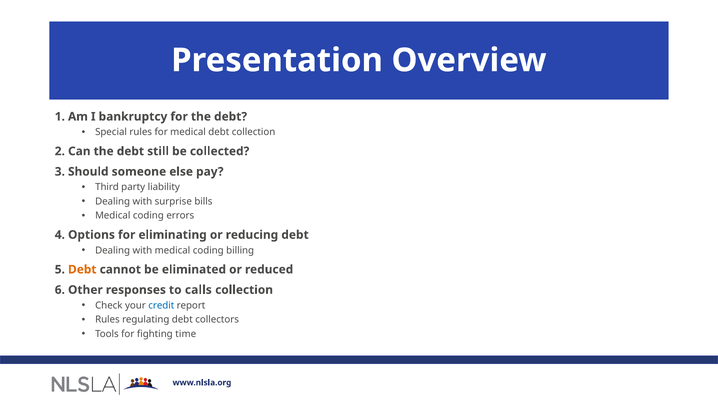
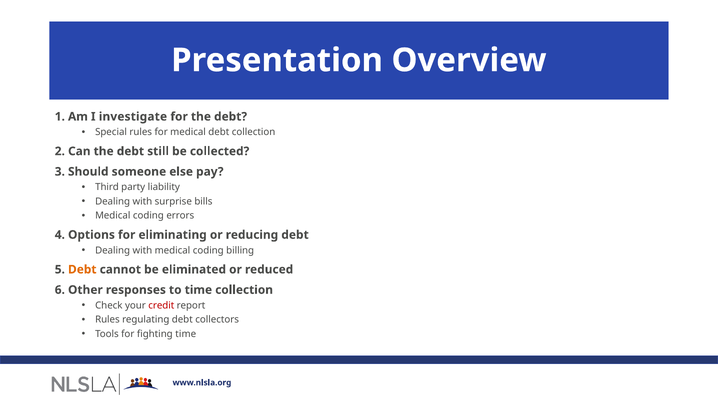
bankruptcy: bankruptcy -> investigate
to calls: calls -> time
credit colour: blue -> red
